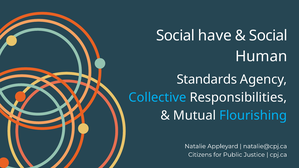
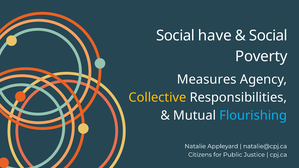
Human: Human -> Poverty
Standards: Standards -> Measures
Collective colour: light blue -> yellow
